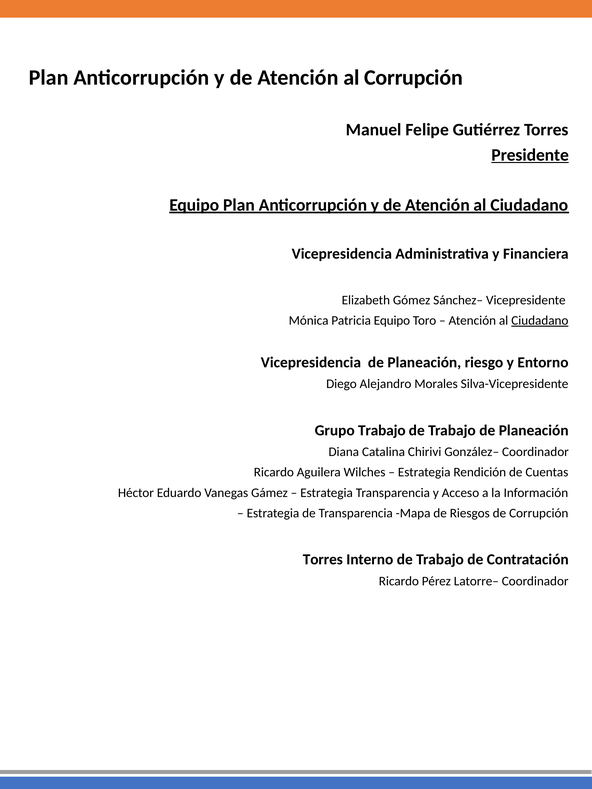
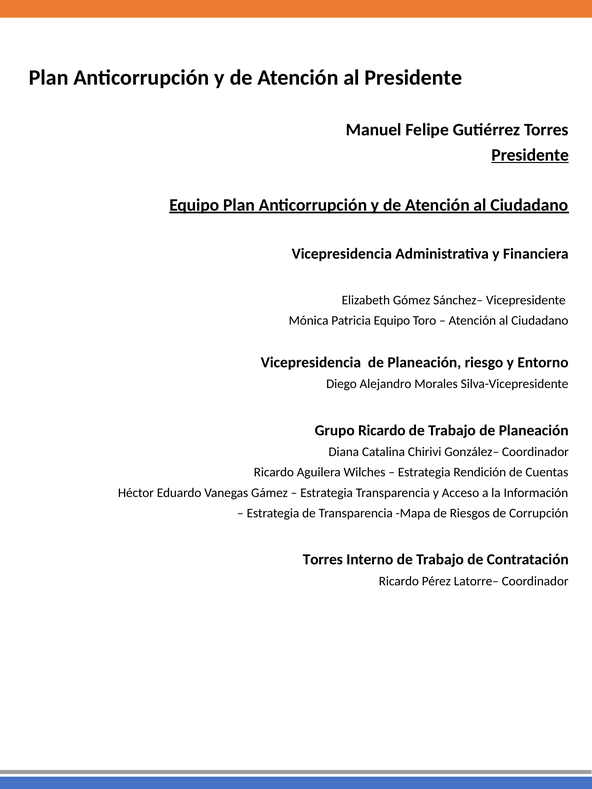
al Corrupción: Corrupción -> Presidente
Ciudadano at (540, 321) underline: present -> none
Grupo Trabajo: Trabajo -> Ricardo
